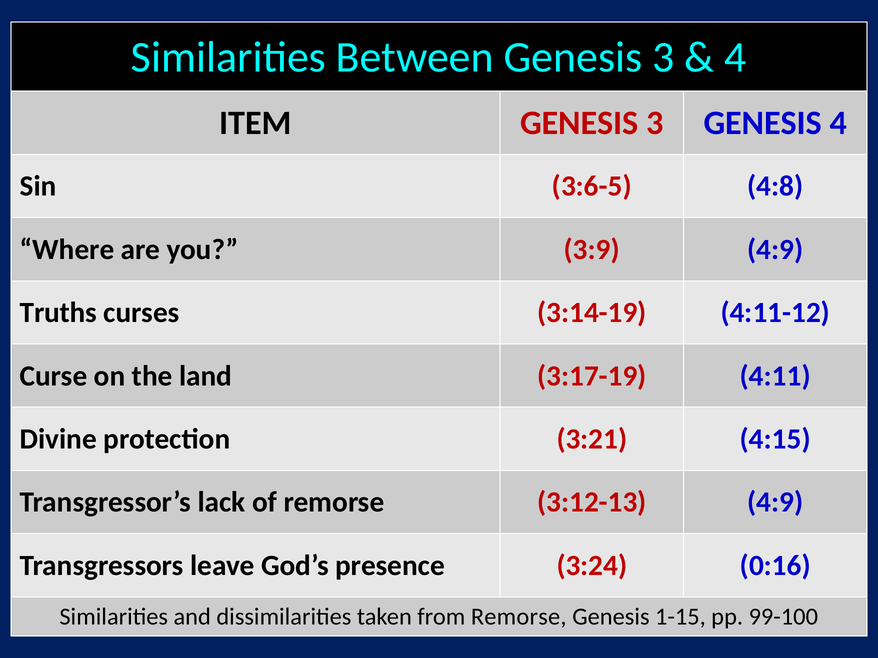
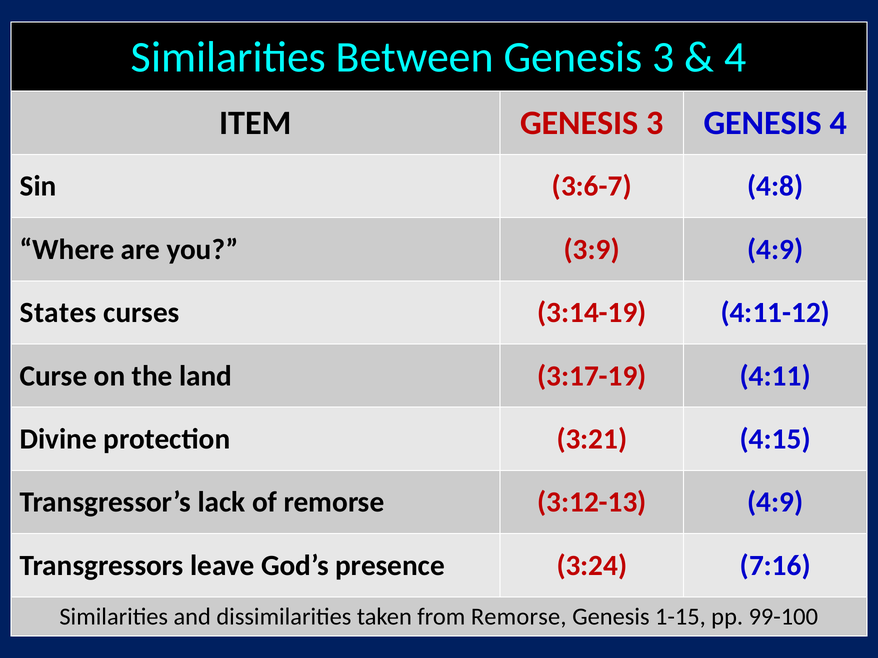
3:6-5: 3:6-5 -> 3:6-7
Truths: Truths -> States
0:16: 0:16 -> 7:16
